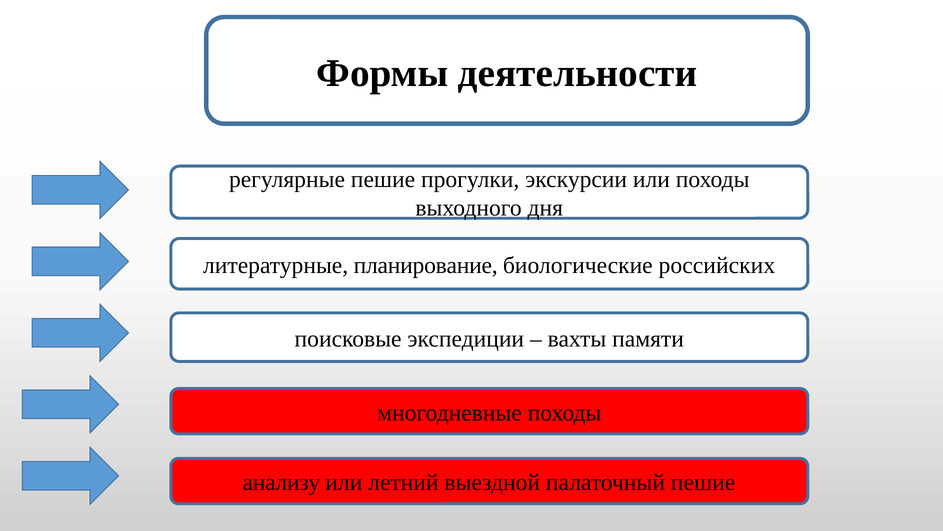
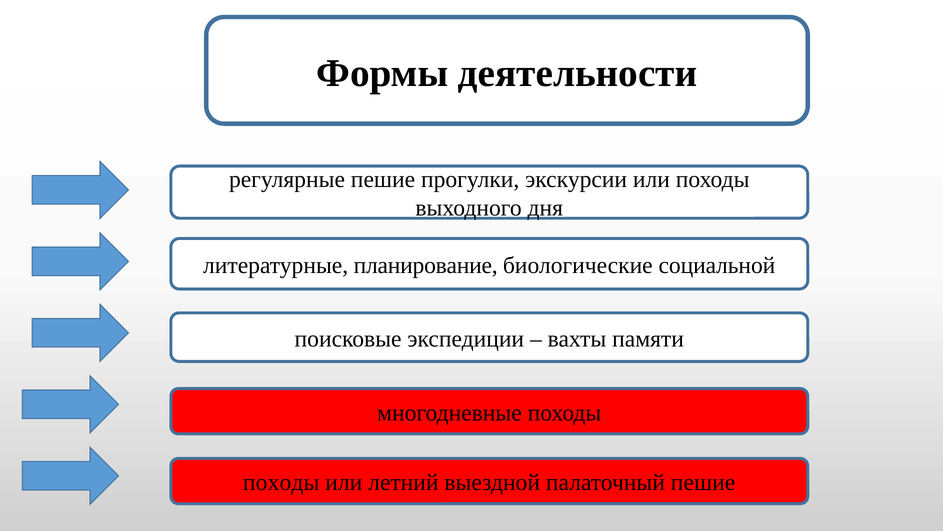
российских: российских -> социальной
анализу at (281, 482): анализу -> походы
